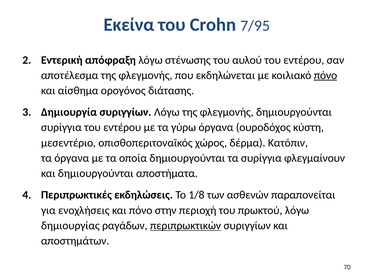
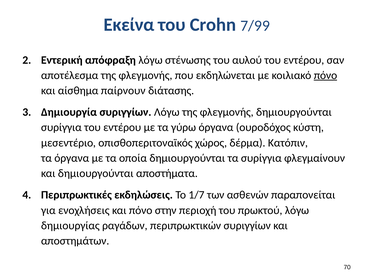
7/95: 7/95 -> 7/99
ορογόνος: ορογόνος -> παίρνουν
1/8: 1/8 -> 1/7
περιπρωκτικών underline: present -> none
